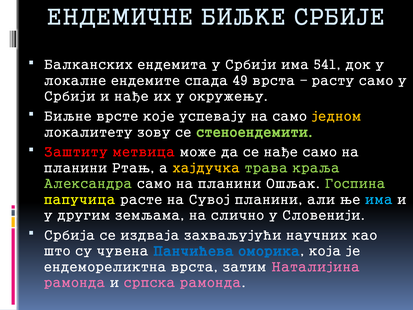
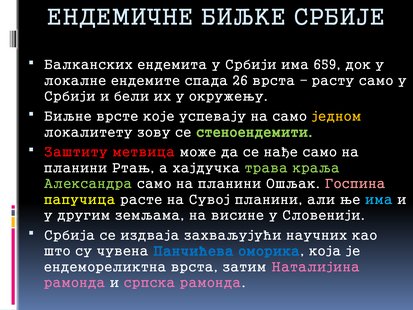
541: 541 -> 659
49: 49 -> 26
и нађе: нађе -> бели
хајдучка colour: yellow -> white
Госпина colour: light green -> pink
слично: слично -> висине
